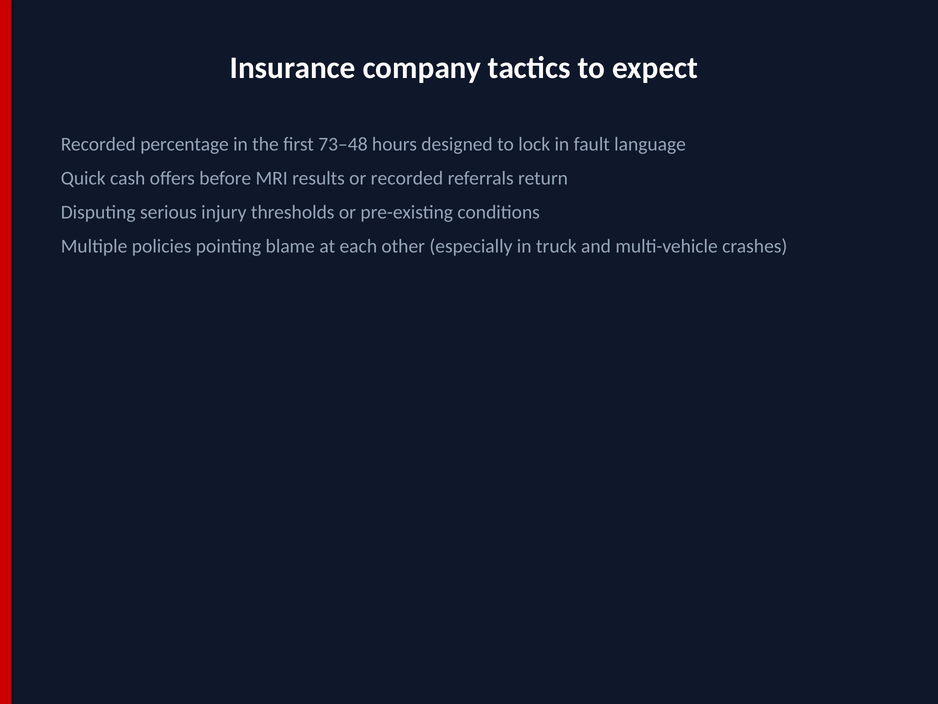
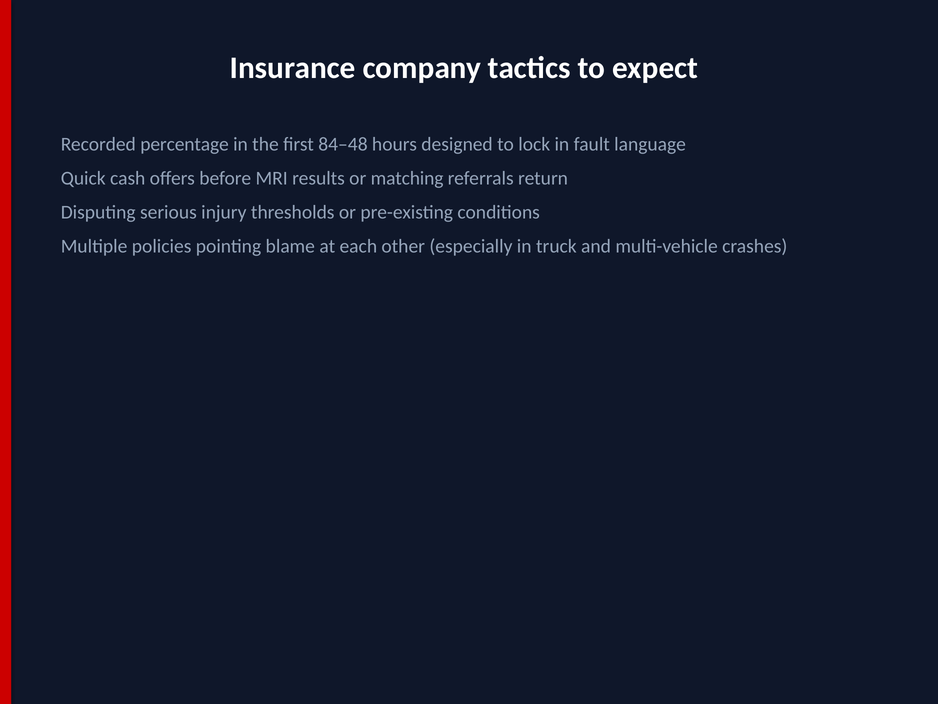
73–48: 73–48 -> 84–48
or recorded: recorded -> matching
